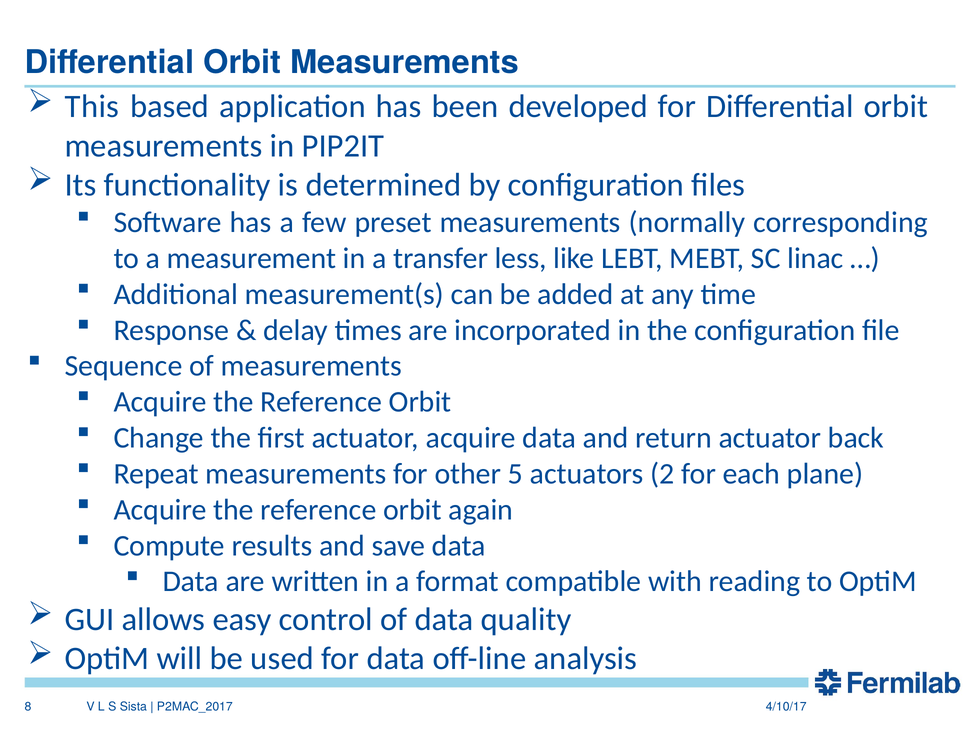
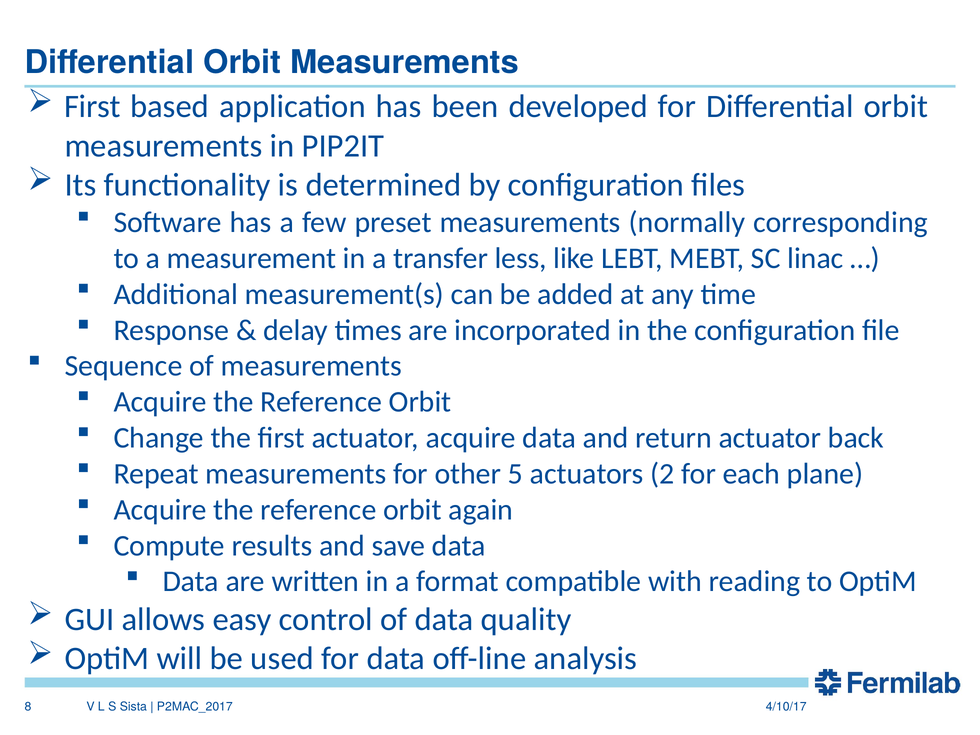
This at (92, 107): This -> First
